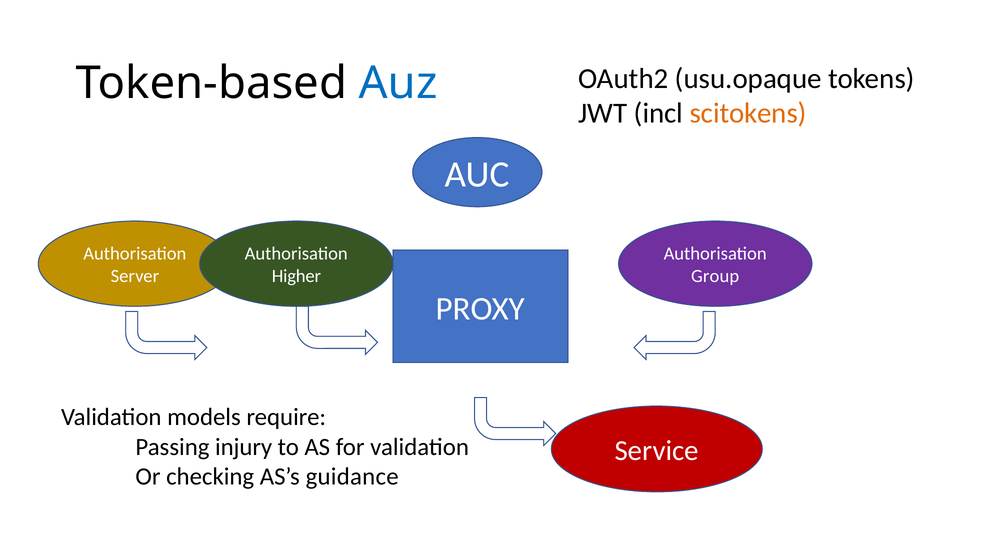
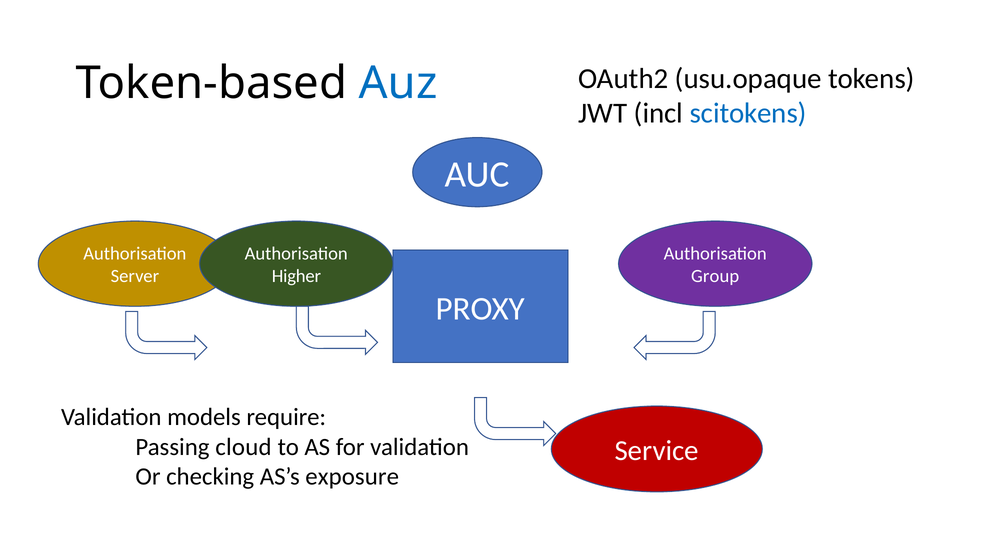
scitokens colour: orange -> blue
injury: injury -> cloud
guidance: guidance -> exposure
